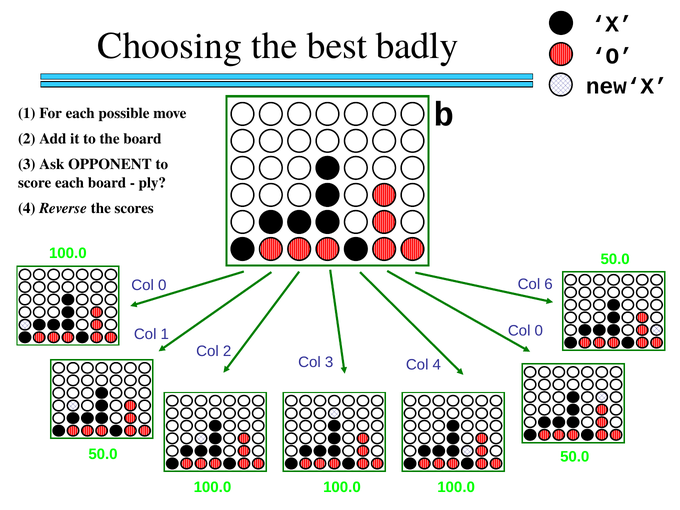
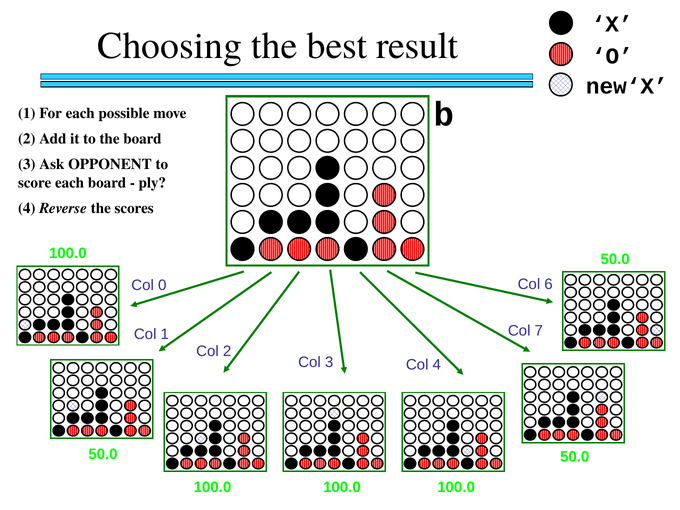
badly: badly -> result
0 at (539, 331): 0 -> 7
